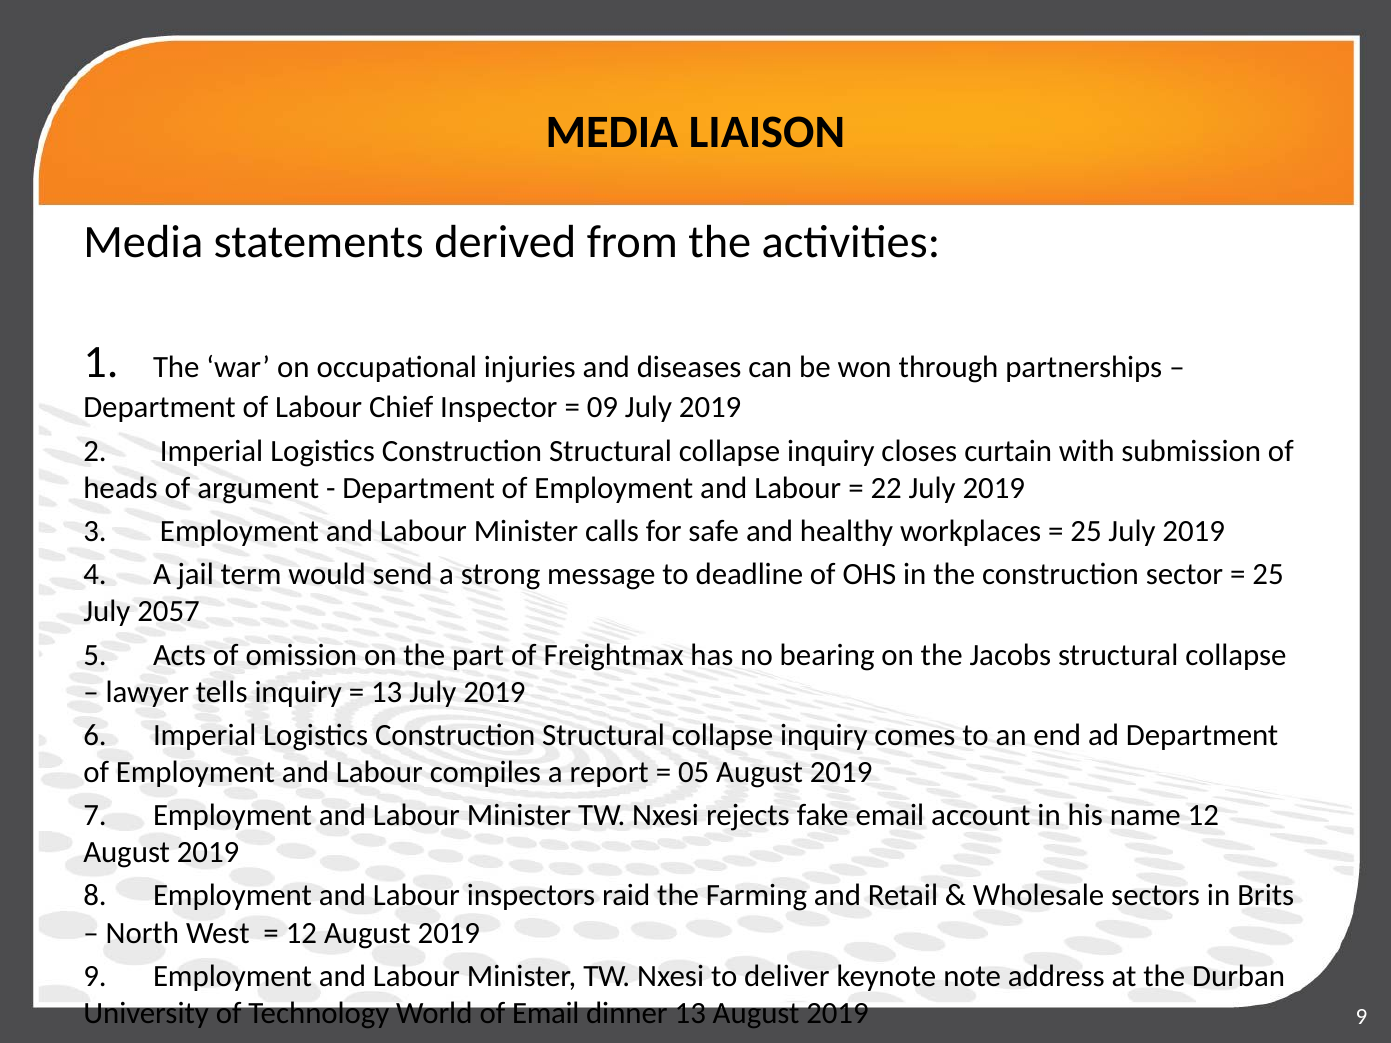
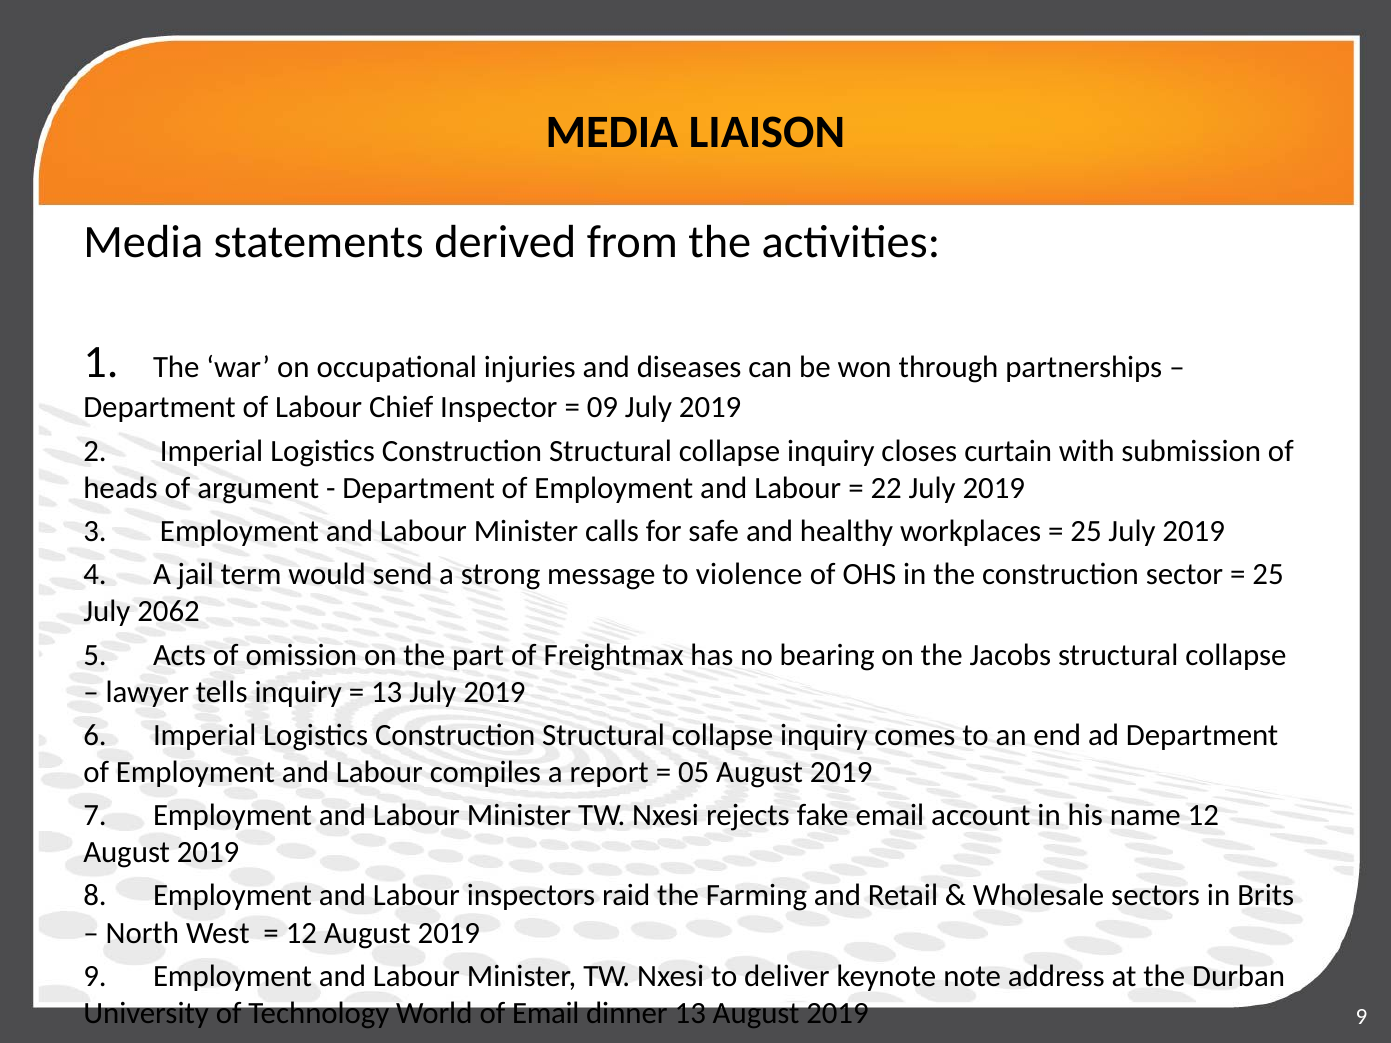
deadline: deadline -> violence
2057: 2057 -> 2062
